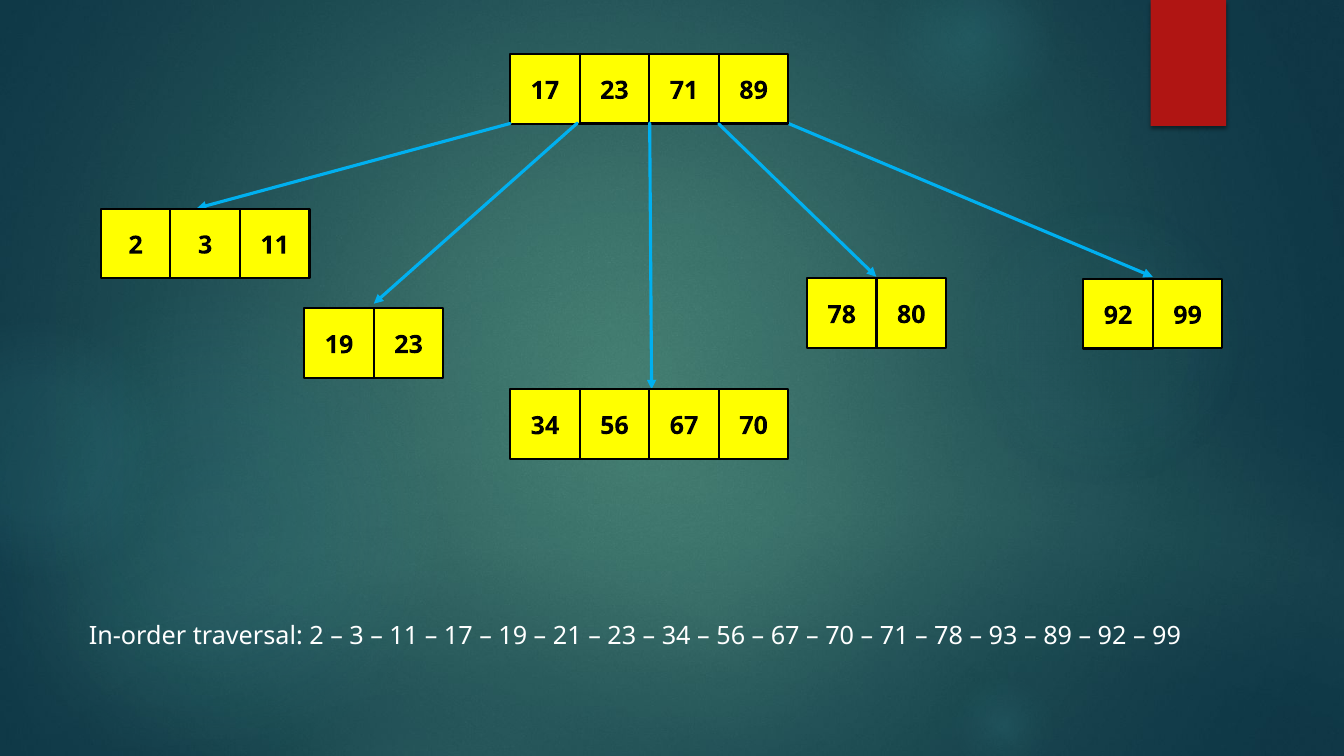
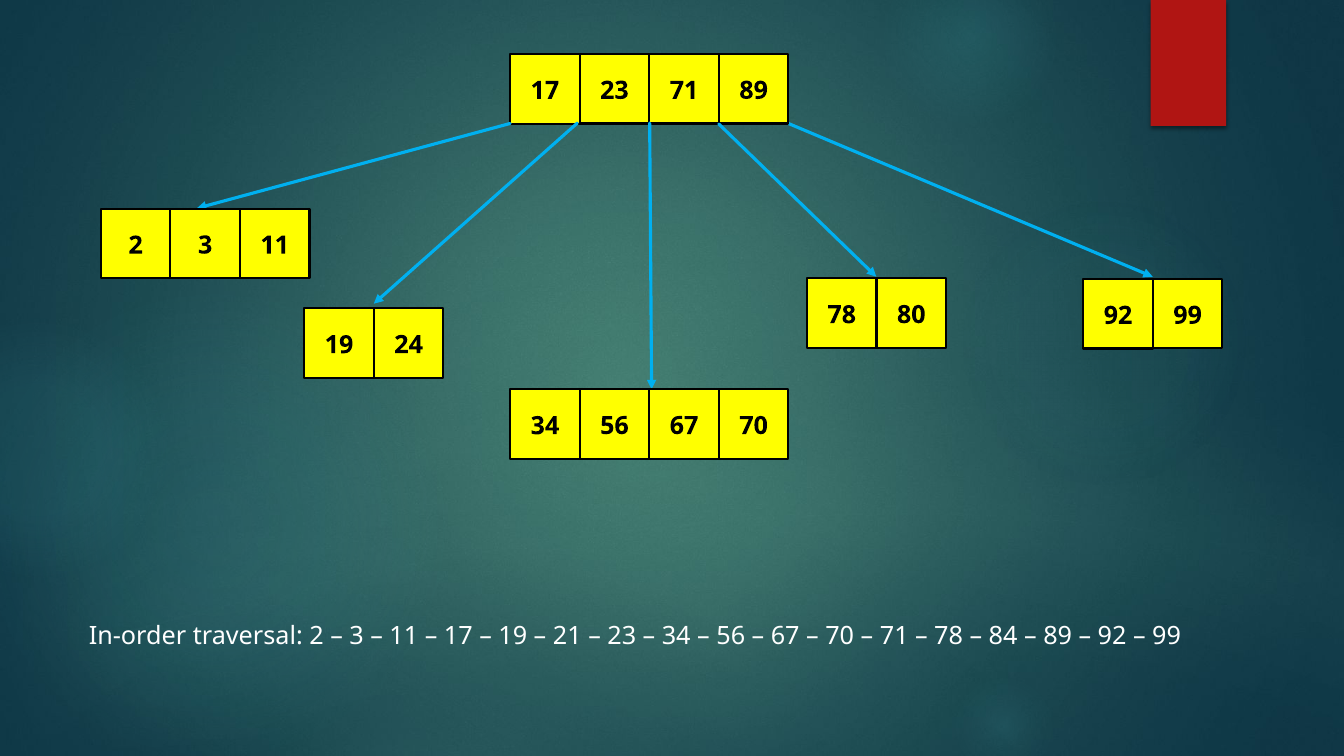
19 23: 23 -> 24
93: 93 -> 84
